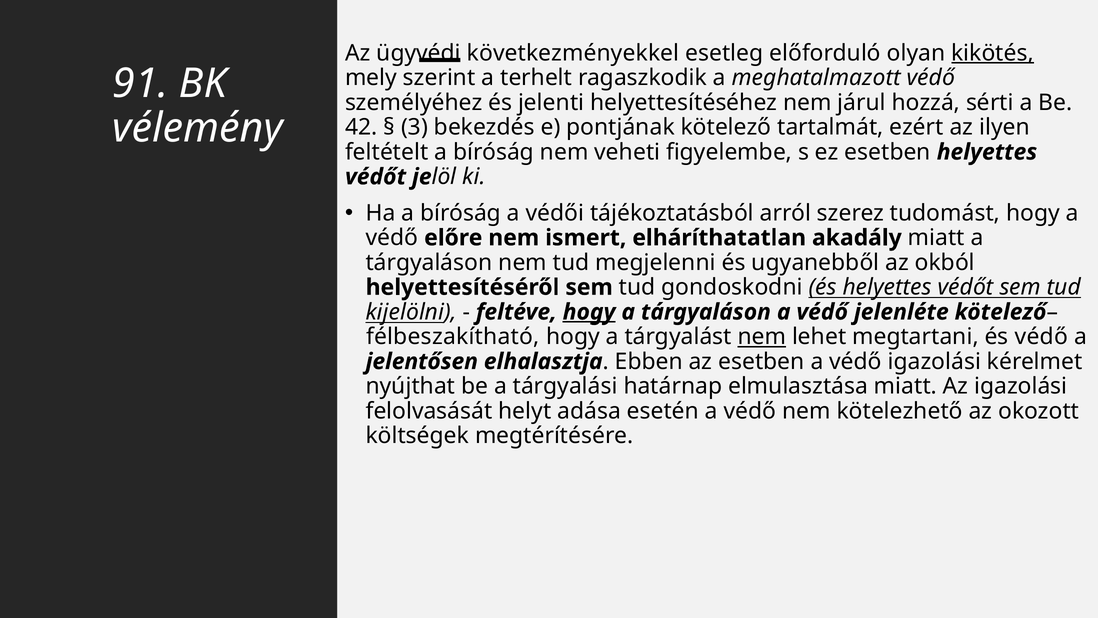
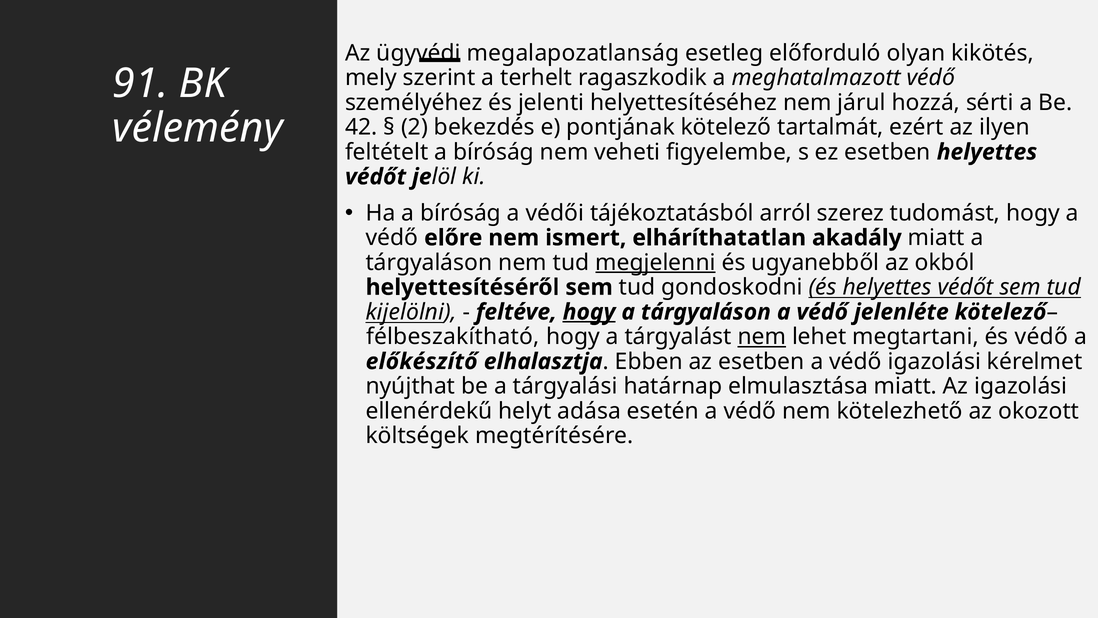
következményekkel: következményekkel -> megalapozatlanság
kikötés underline: present -> none
3: 3 -> 2
megjelenni underline: none -> present
jelentősen: jelentősen -> előkészítő
felolvasását: felolvasását -> ellenérdekű
